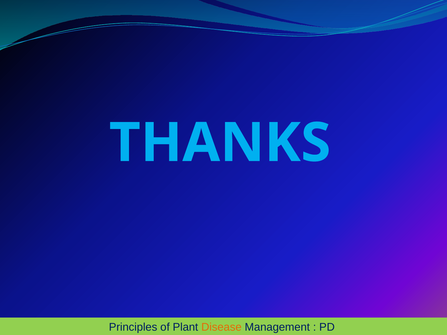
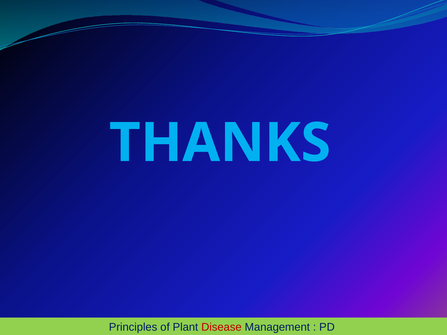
Disease colour: orange -> red
